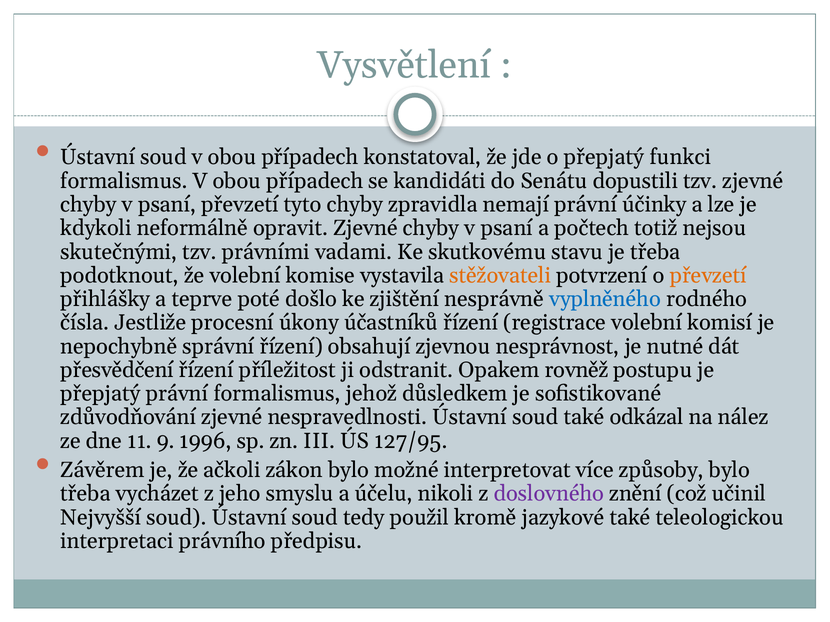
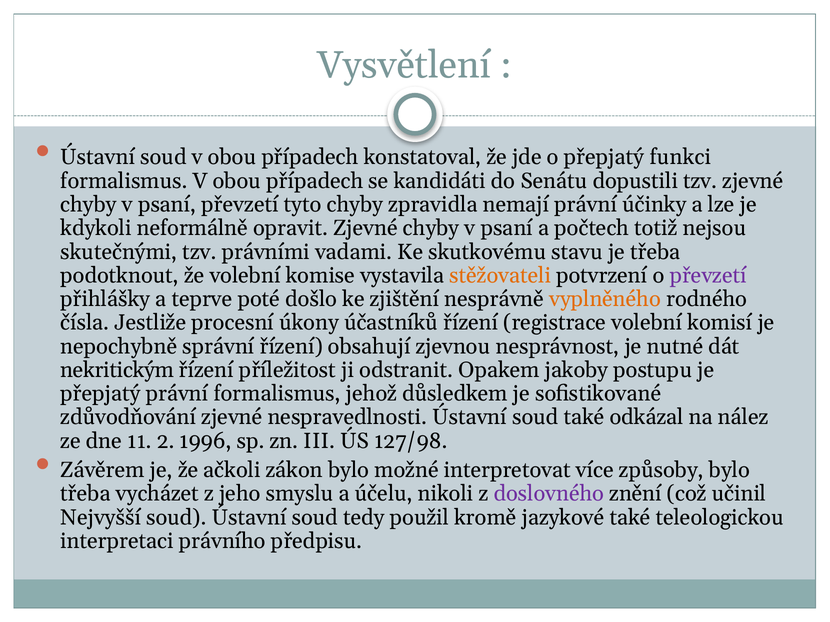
převzetí at (708, 276) colour: orange -> purple
vyplněného colour: blue -> orange
přesvědčení: přesvědčení -> nekritickým
rovněž: rovněž -> jakoby
9: 9 -> 2
127/95: 127/95 -> 127/98
